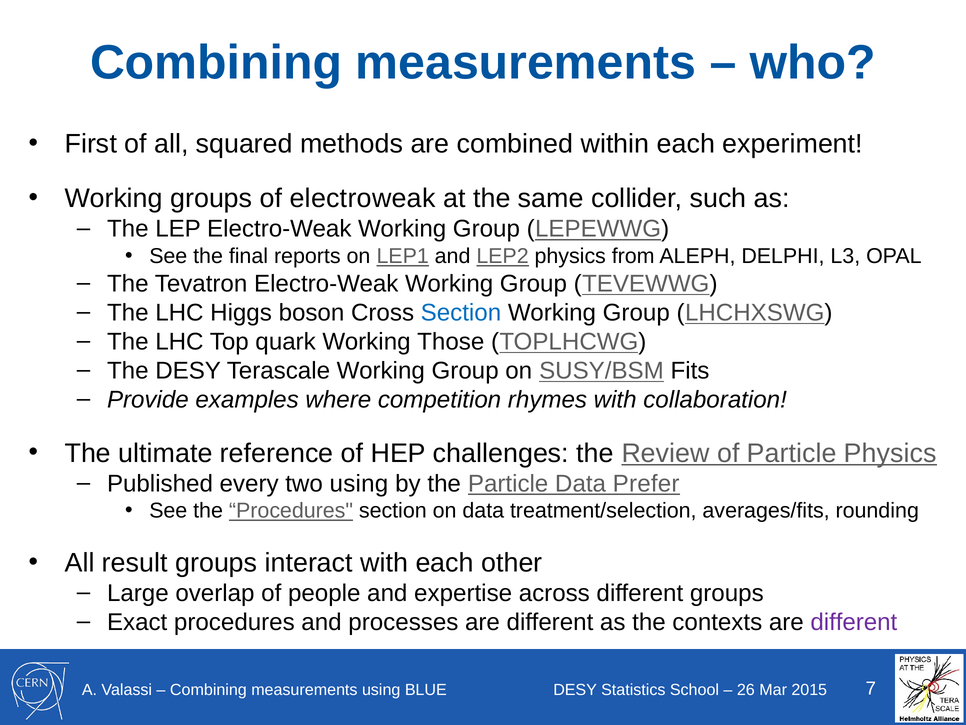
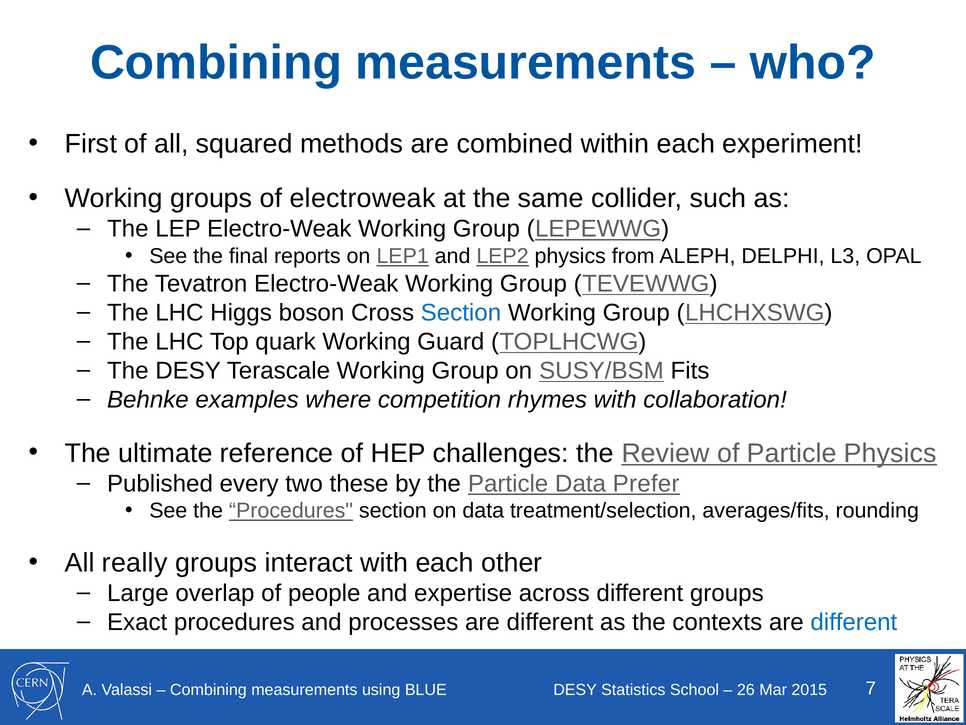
Those: Those -> Guard
Provide: Provide -> Behnke
two using: using -> these
result: result -> really
different at (854, 622) colour: purple -> blue
